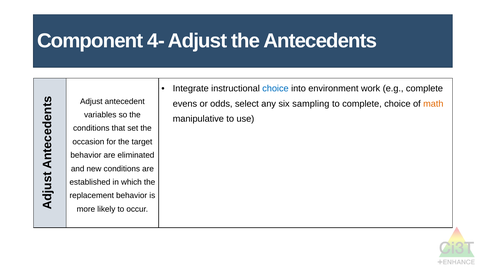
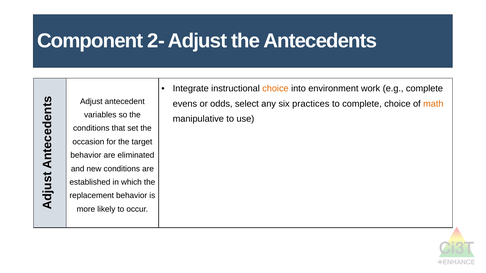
4-: 4- -> 2-
choice at (275, 89) colour: blue -> orange
sampling: sampling -> practices
